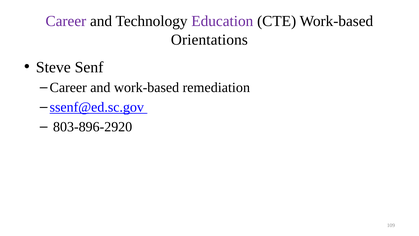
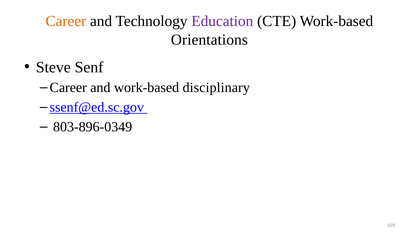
Career at (66, 21) colour: purple -> orange
remediation: remediation -> disciplinary
803-896-2920: 803-896-2920 -> 803-896-0349
